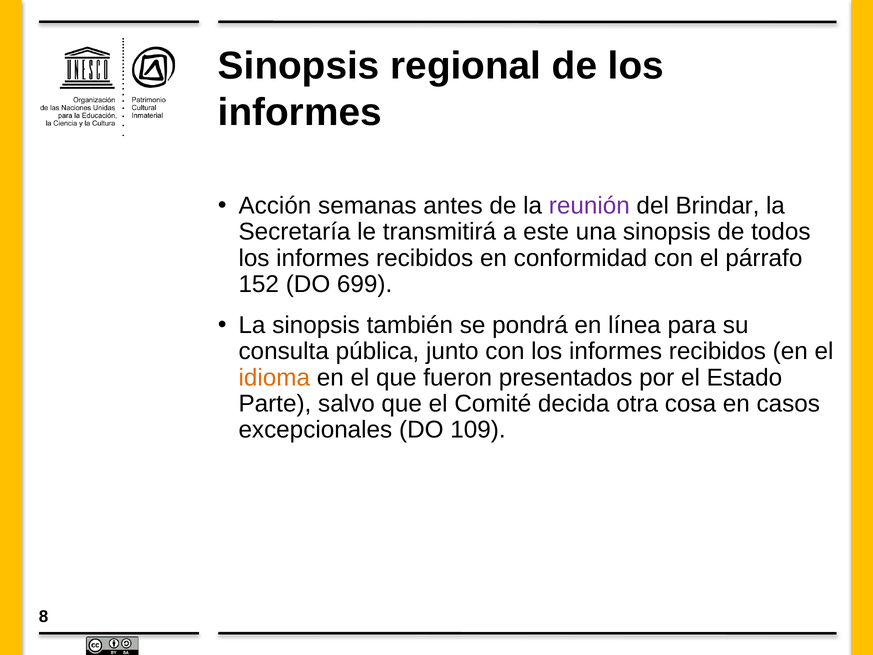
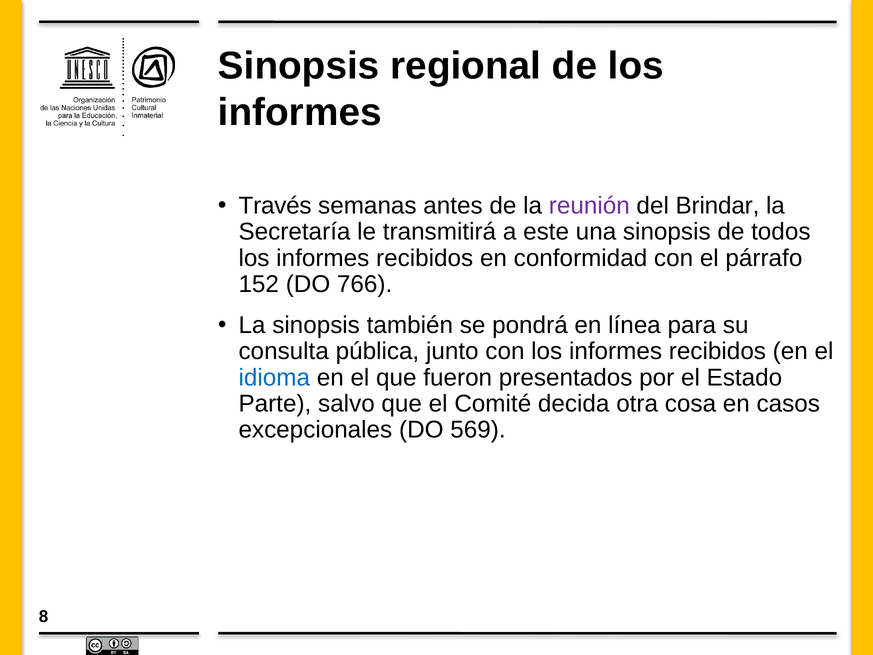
Acción: Acción -> Través
699: 699 -> 766
idioma colour: orange -> blue
109: 109 -> 569
